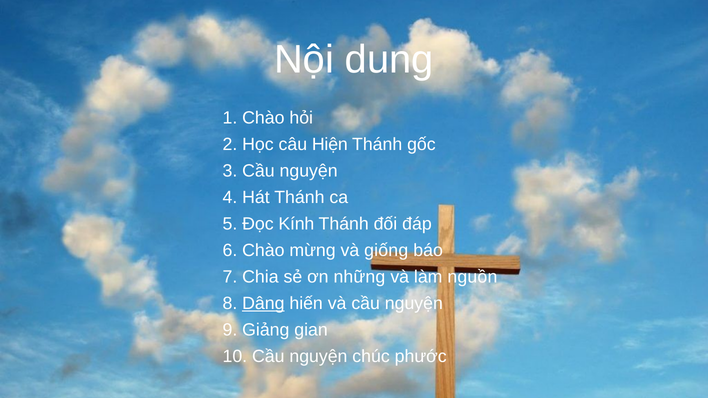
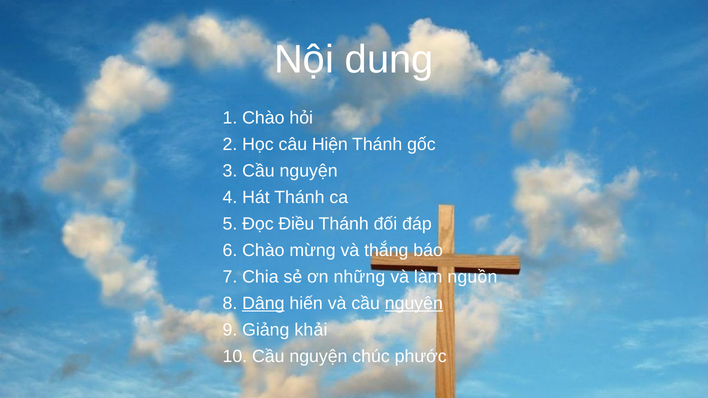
Kính: Kính -> Điều
giống: giống -> thắng
nguyện at (414, 304) underline: none -> present
gian: gian -> khải
